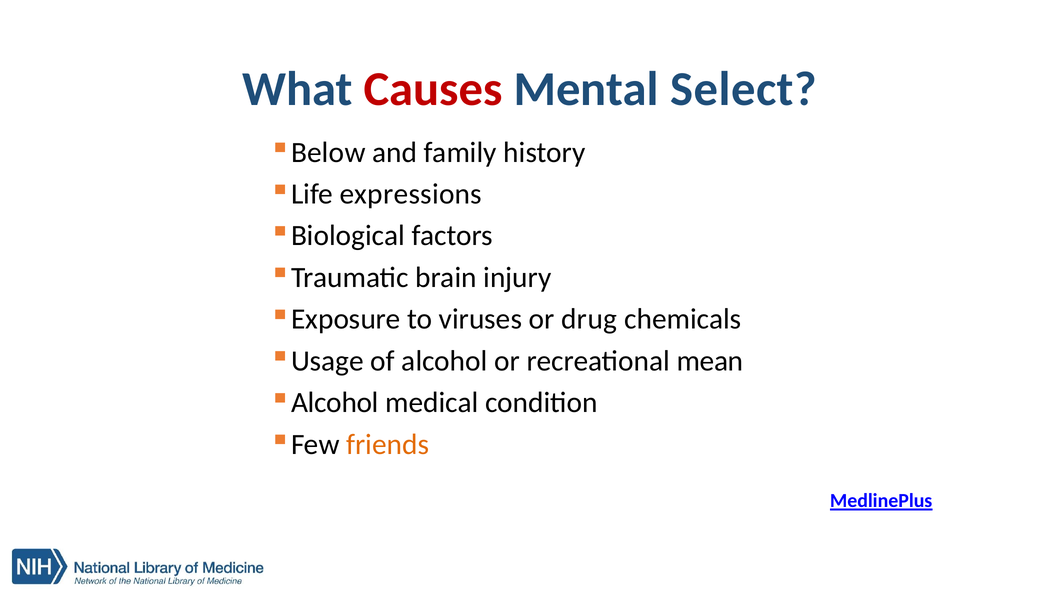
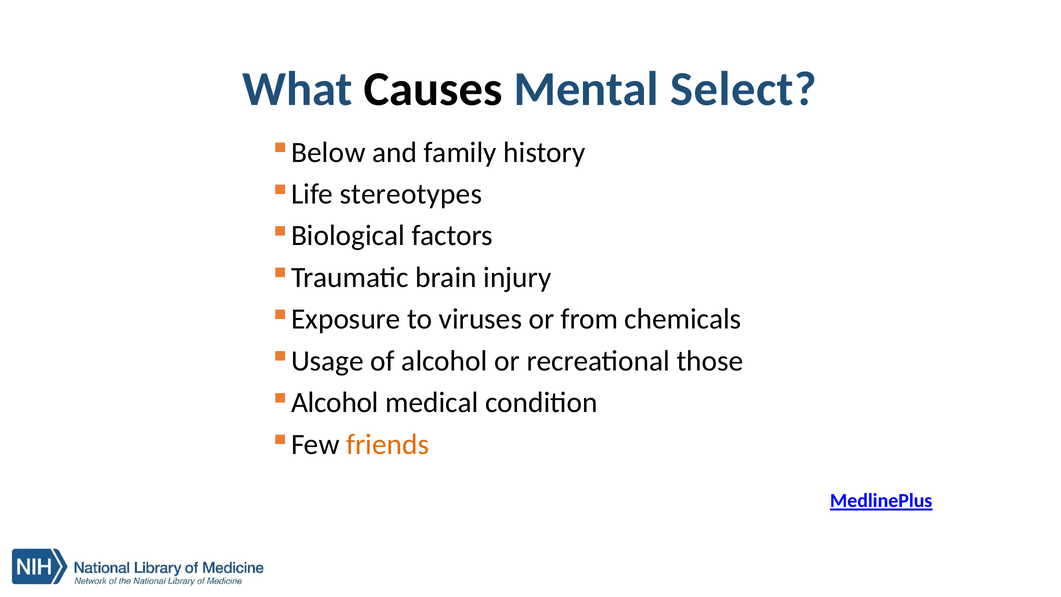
Causes colour: red -> black
expressions: expressions -> stereotypes
drug: drug -> from
mean: mean -> those
